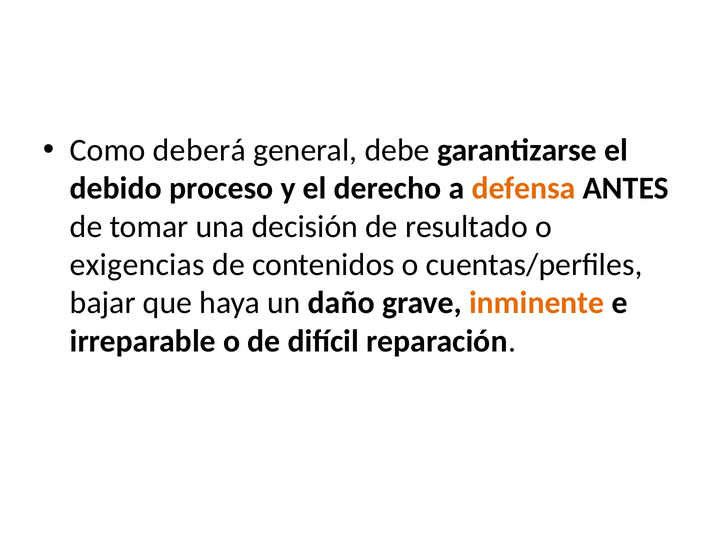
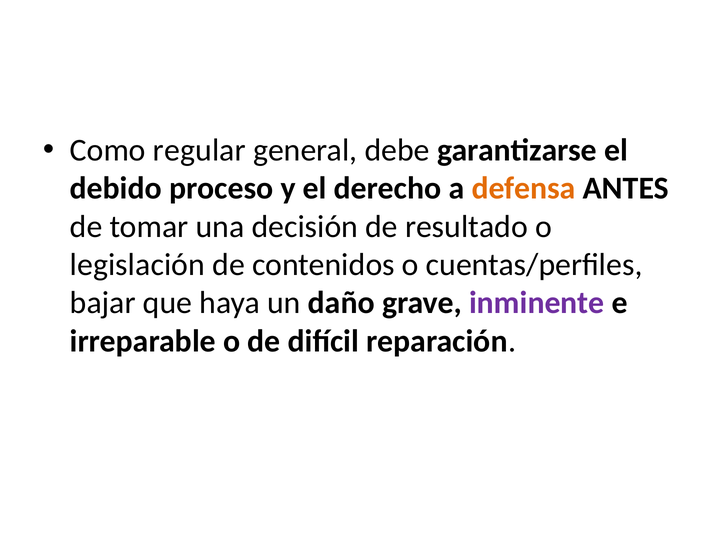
deberá: deberá -> regular
exigencias: exigencias -> legislación
inminente colour: orange -> purple
